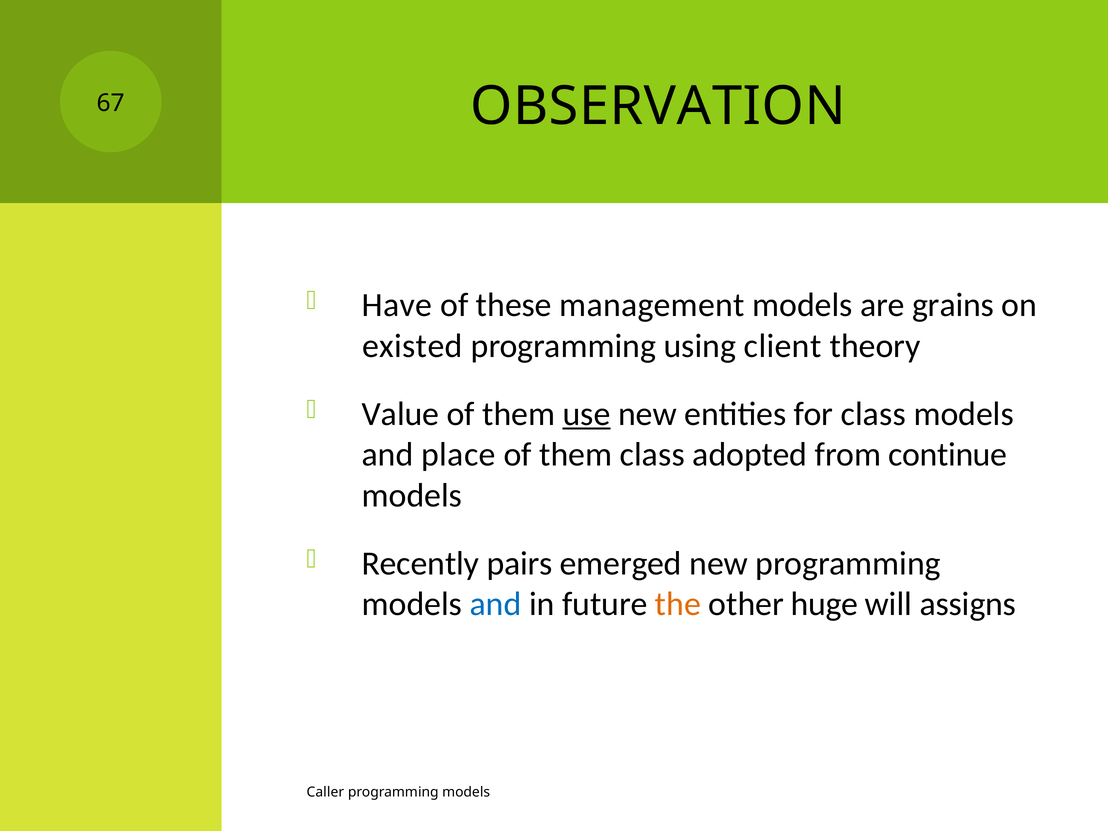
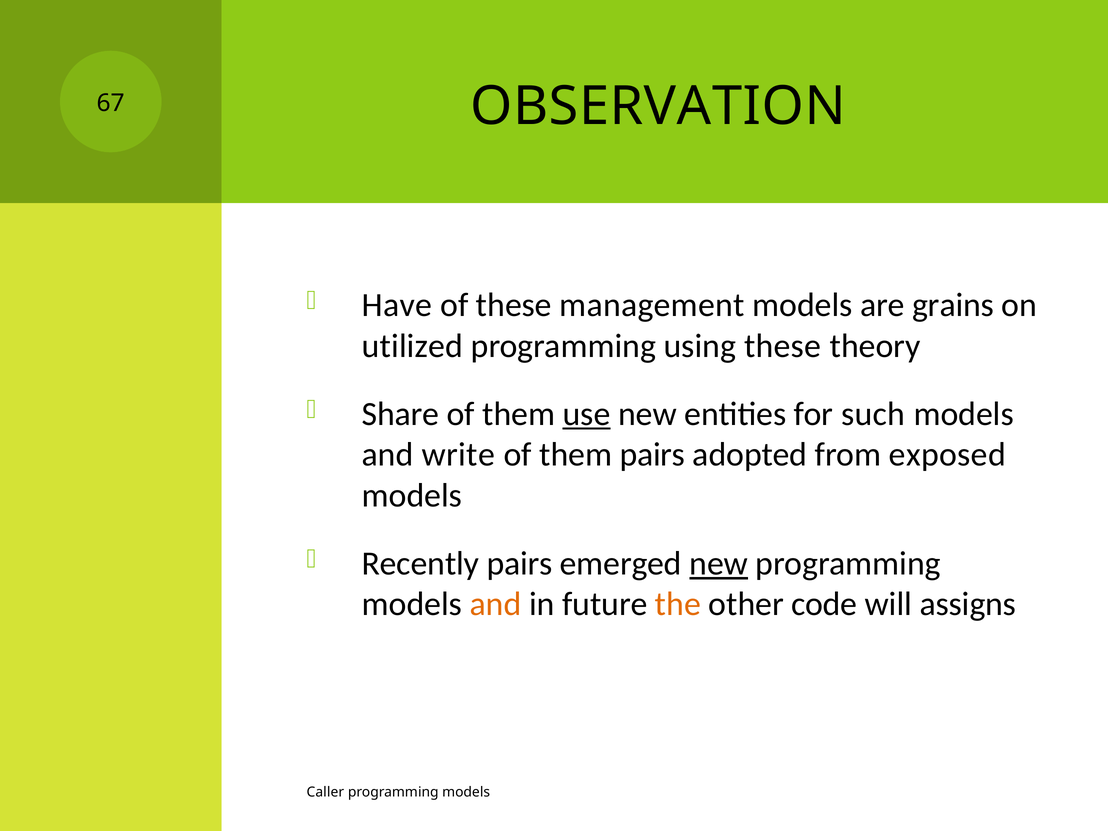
existed: existed -> utilized
using client: client -> these
Value: Value -> Share
for class: class -> such
place: place -> write
them class: class -> pairs
continue: continue -> exposed
new at (719, 564) underline: none -> present
and at (496, 604) colour: blue -> orange
huge: huge -> code
